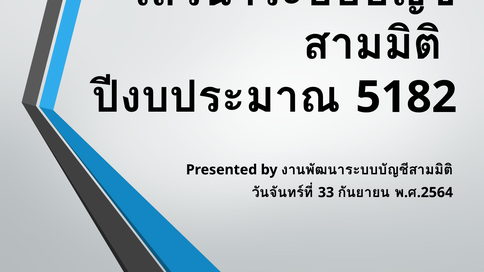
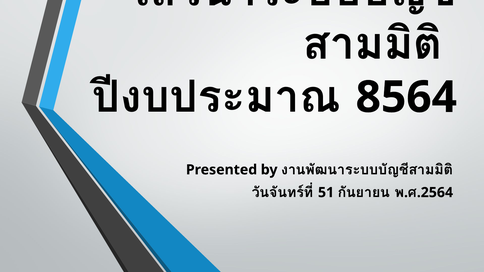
5182: 5182 -> 8564
33: 33 -> 51
